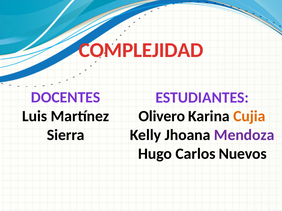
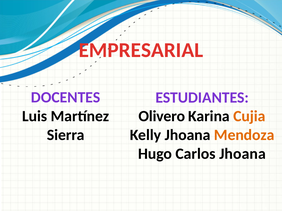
COMPLEJIDAD: COMPLEJIDAD -> EMPRESARIAL
Mendoza colour: purple -> orange
Carlos Nuevos: Nuevos -> Jhoana
